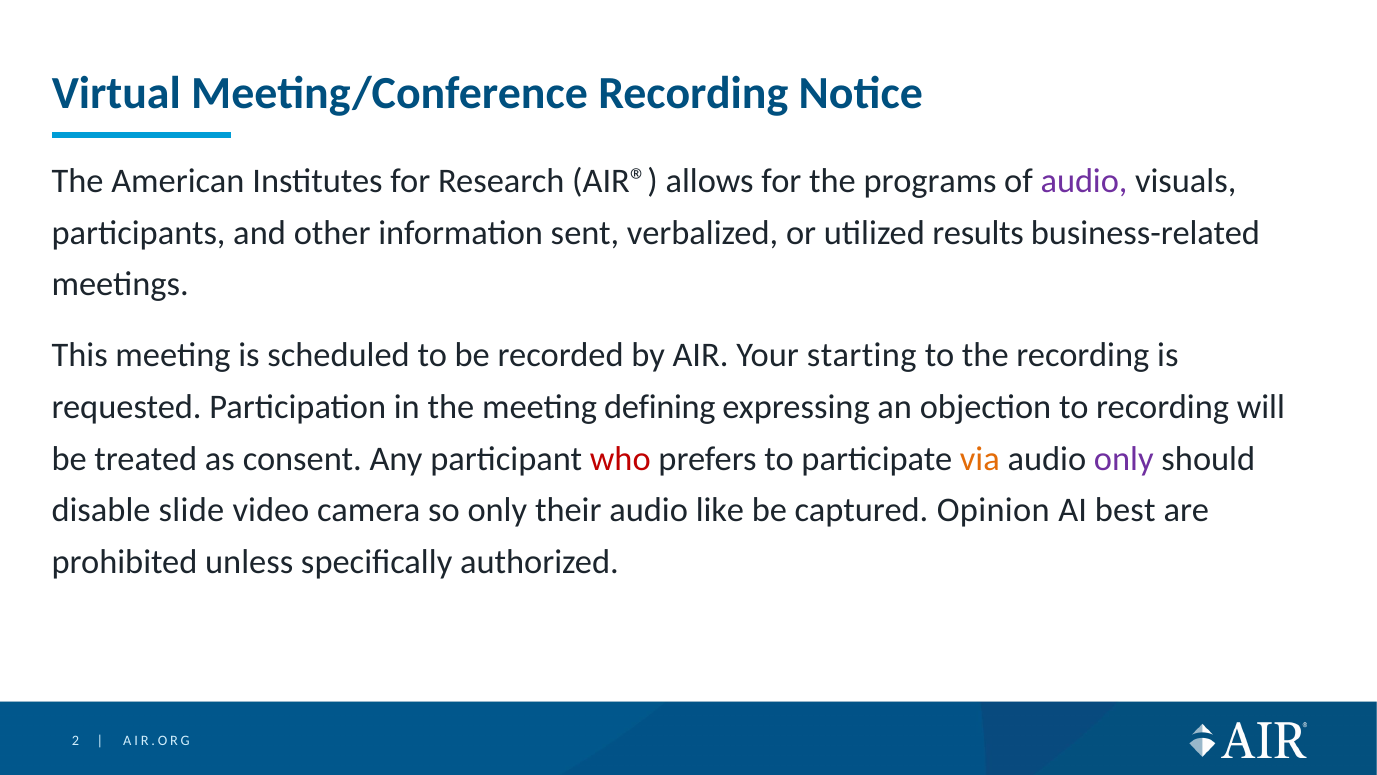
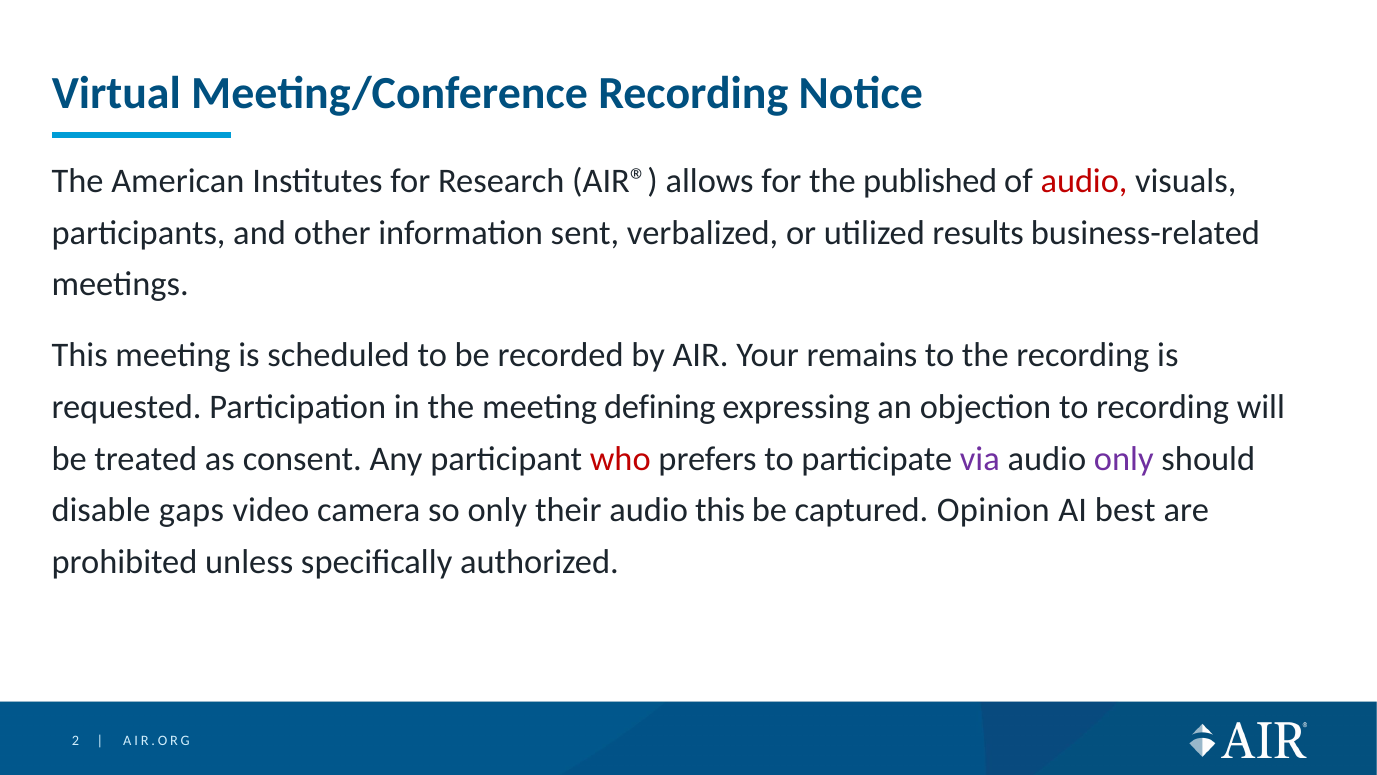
programs: programs -> published
audio at (1084, 181) colour: purple -> red
starting: starting -> remains
via colour: orange -> purple
slide: slide -> gaps
audio like: like -> this
